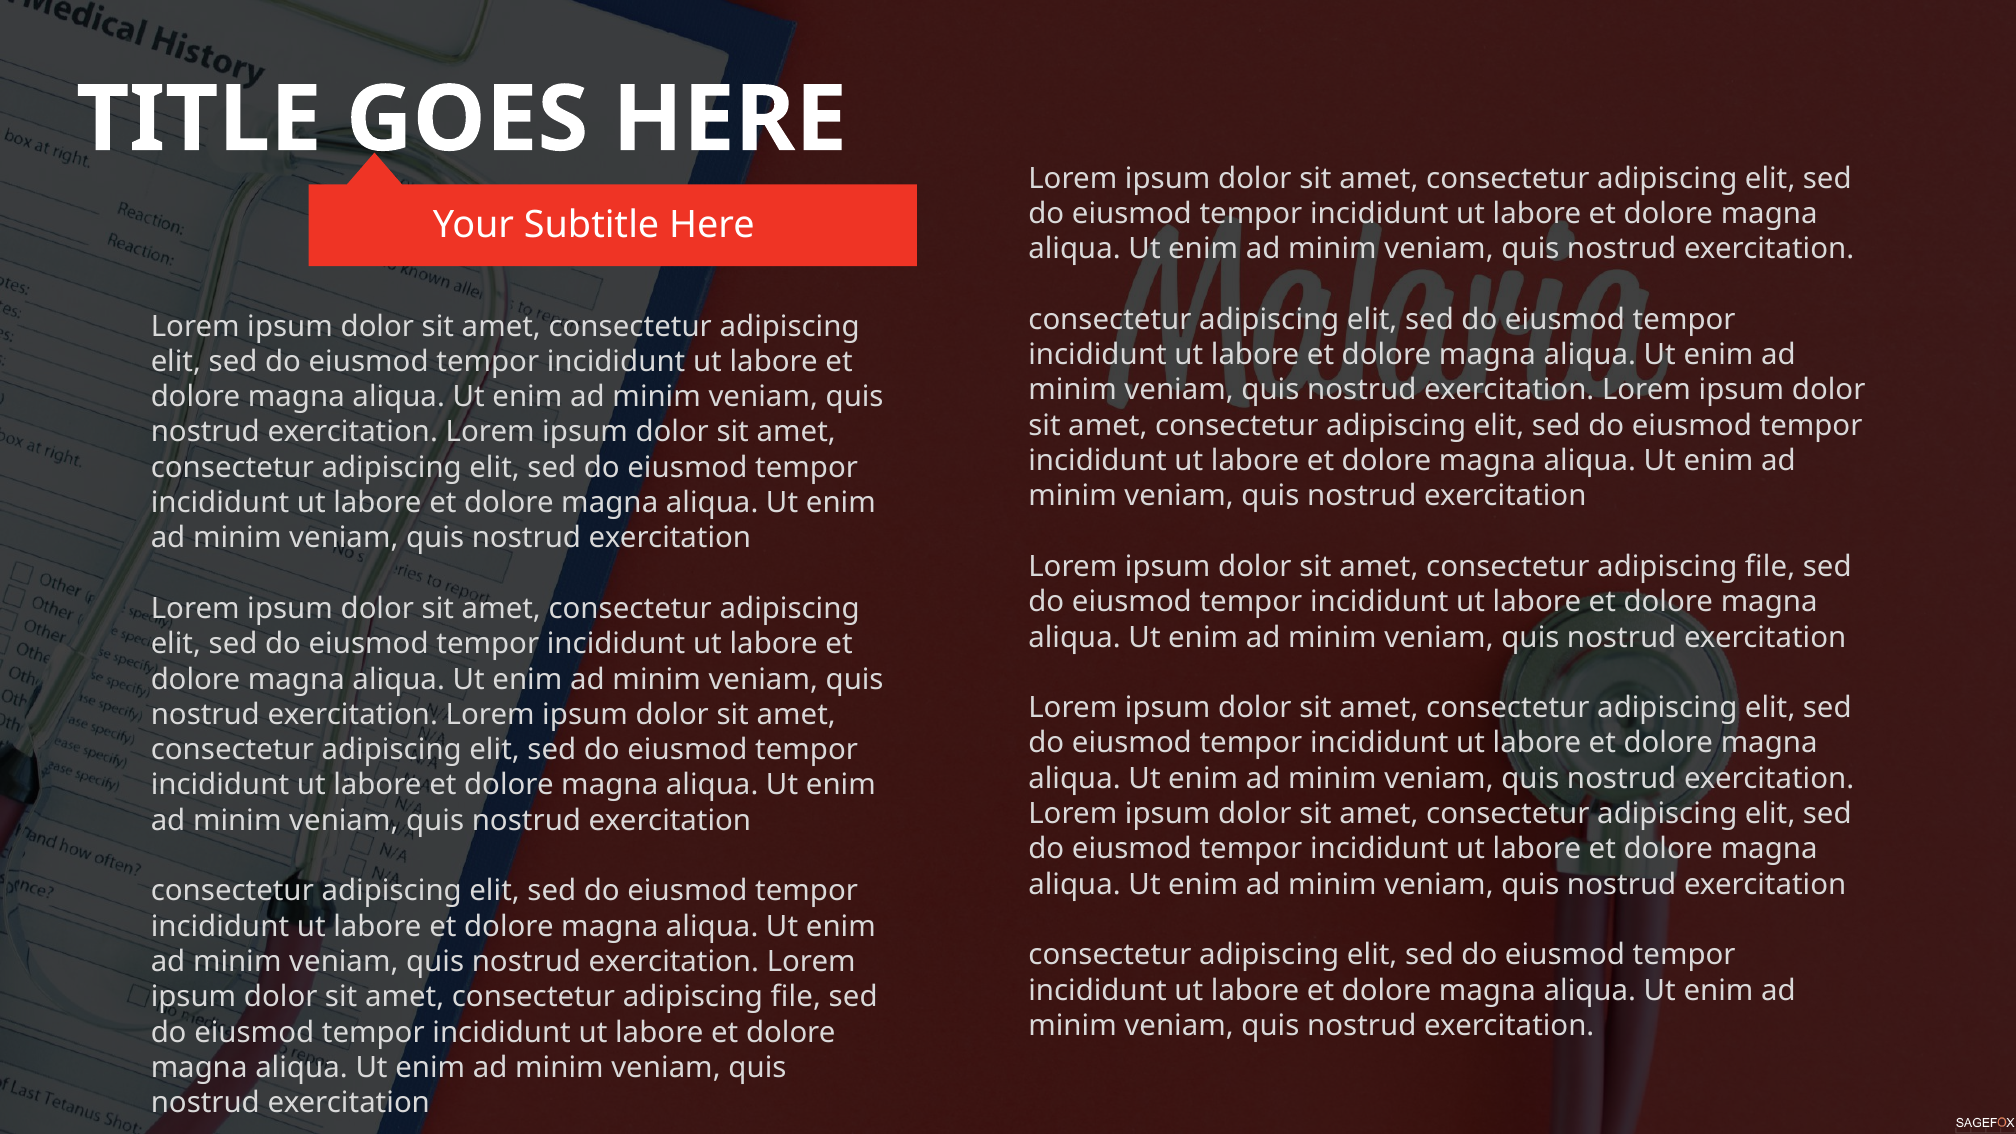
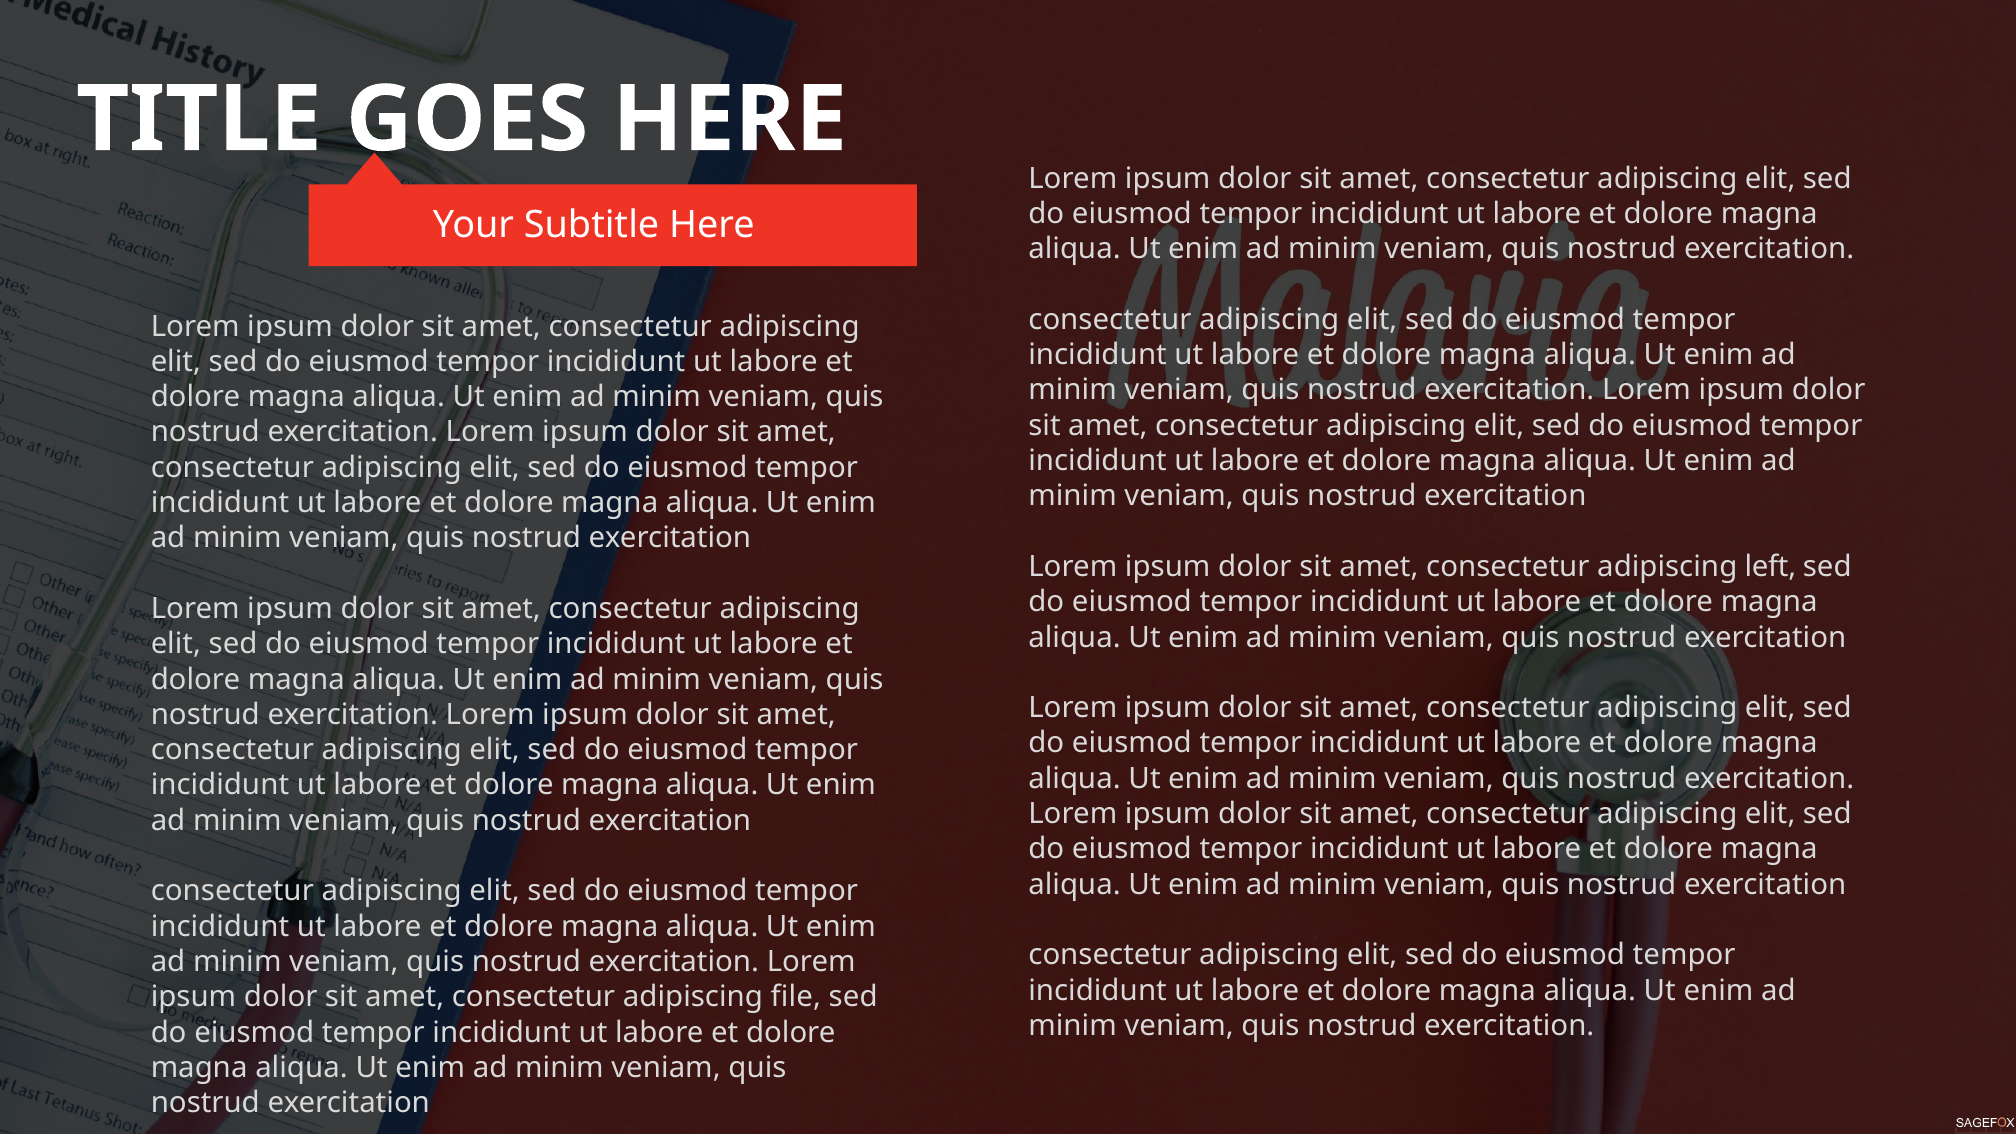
file at (1770, 567): file -> left
